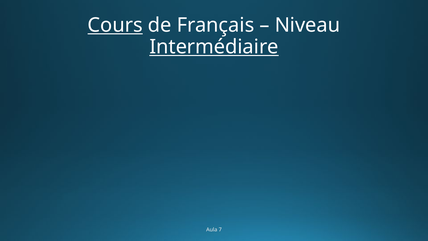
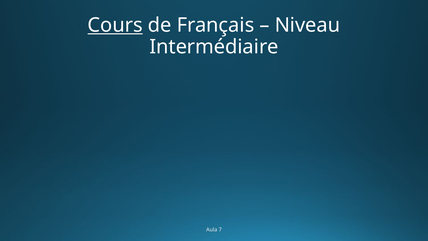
Intermédiaire underline: present -> none
